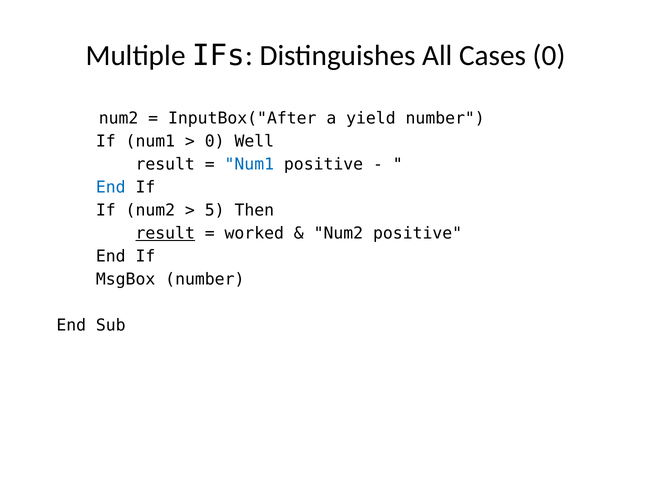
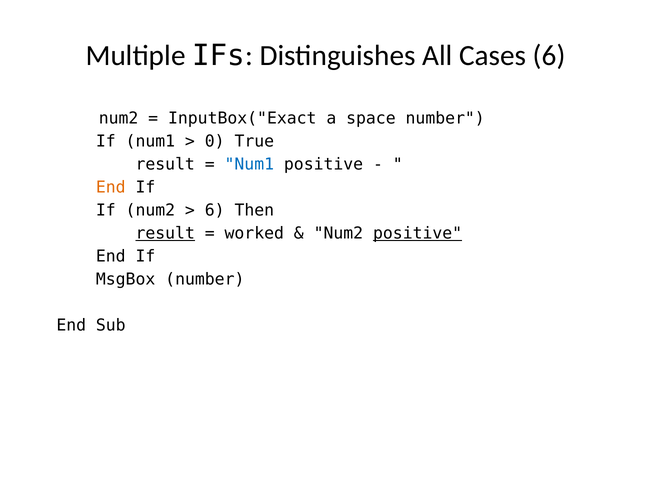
Cases 0: 0 -> 6
InputBox("After: InputBox("After -> InputBox("Exact
yield: yield -> space
Well: Well -> True
End at (111, 188) colour: blue -> orange
5 at (215, 211): 5 -> 6
positive at (418, 234) underline: none -> present
